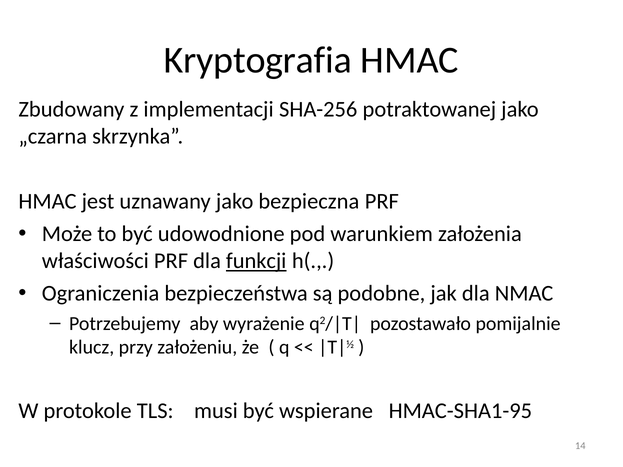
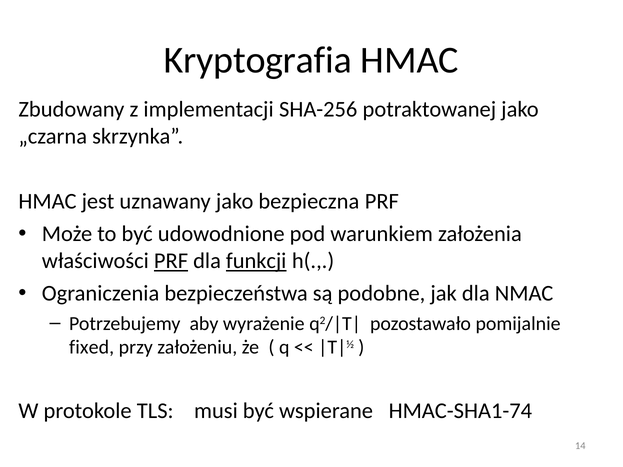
PRF at (171, 261) underline: none -> present
klucz: klucz -> fixed
HMAC-SHA1-95: HMAC-SHA1-95 -> HMAC-SHA1-74
